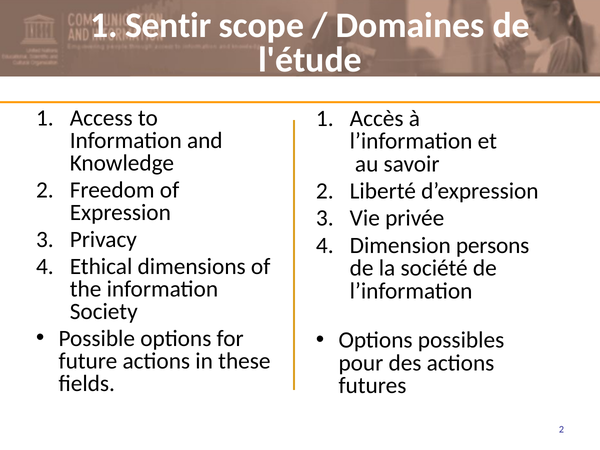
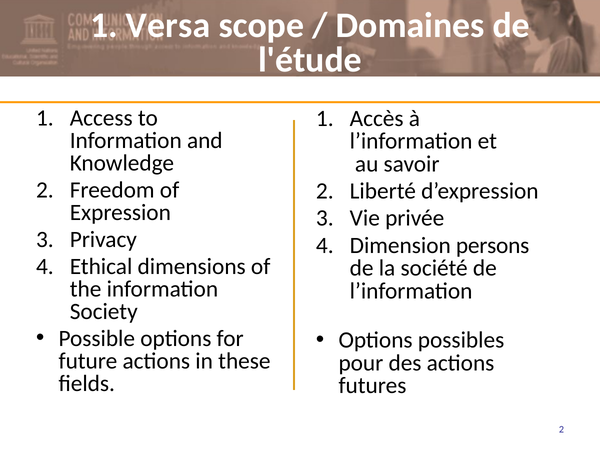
Sentir: Sentir -> Versa
